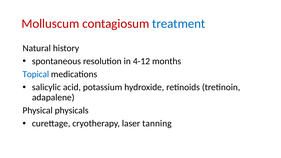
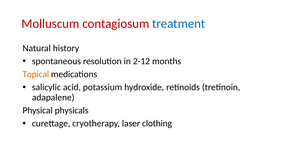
4-12: 4-12 -> 2-12
Topical colour: blue -> orange
tanning: tanning -> clothing
